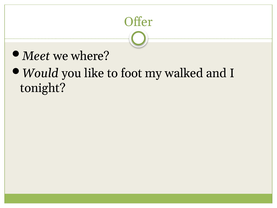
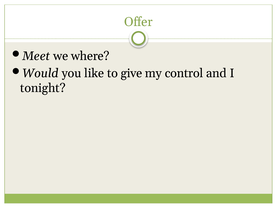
foot: foot -> give
walked: walked -> control
